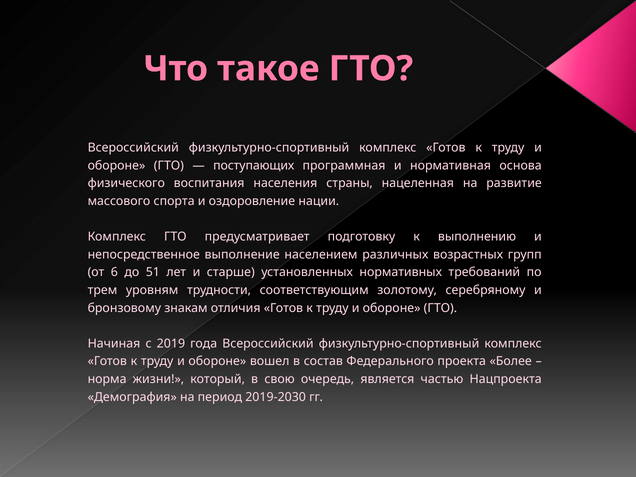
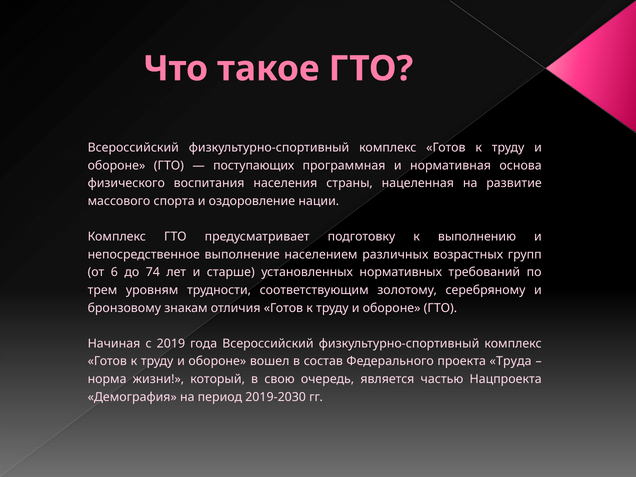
51: 51 -> 74
Более: Более -> Труда
